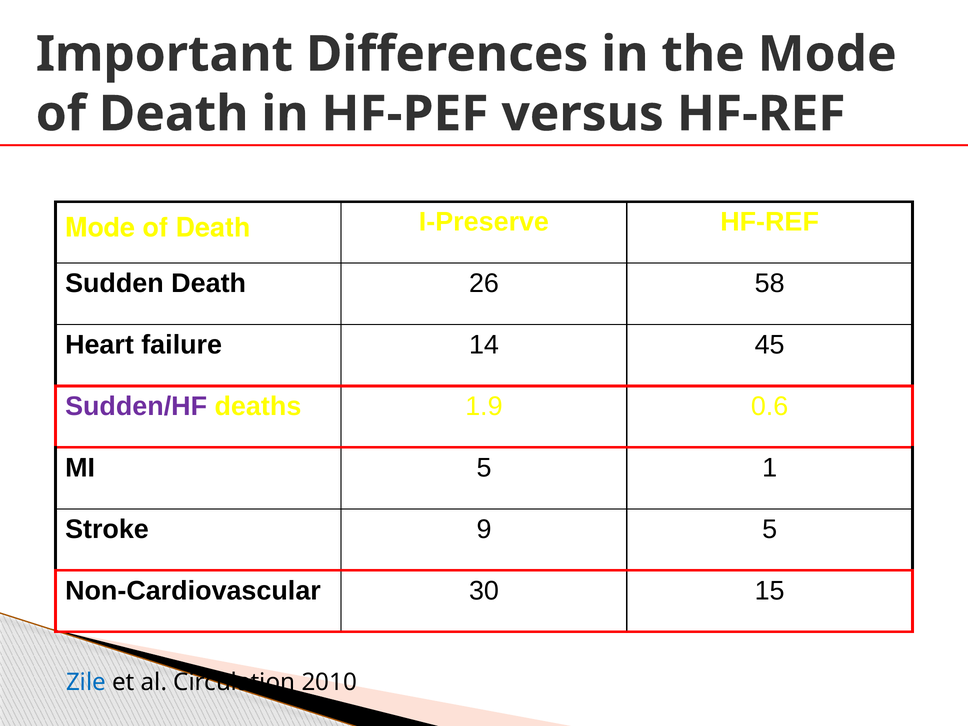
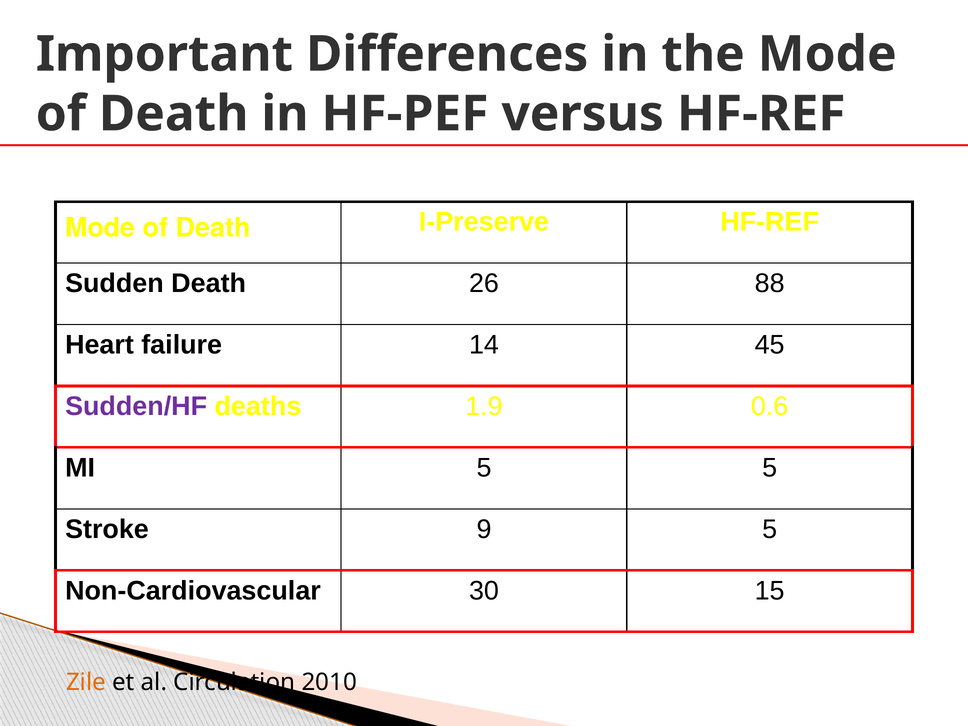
58: 58 -> 88
5 1: 1 -> 5
Zile colour: blue -> orange
